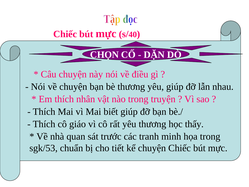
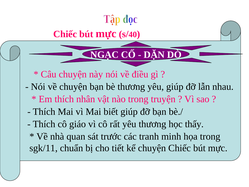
CHỌN: CHỌN -> NGẠC
sgk/53: sgk/53 -> sgk/11
